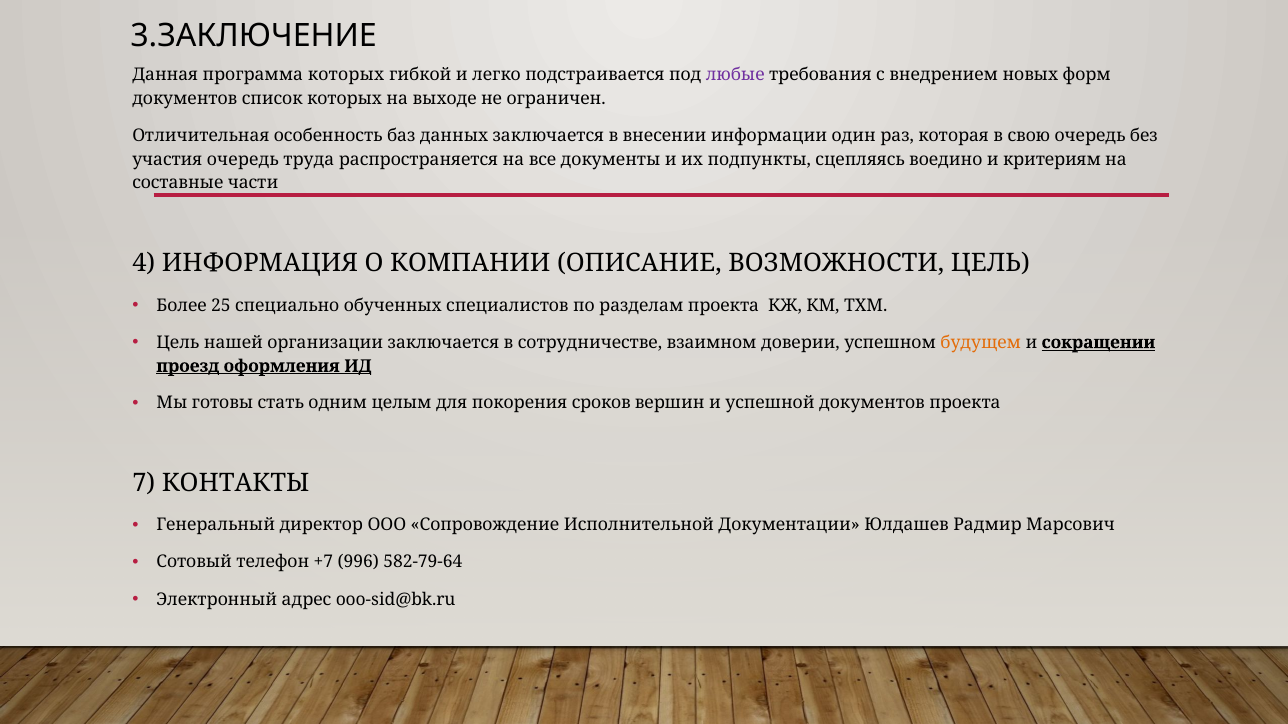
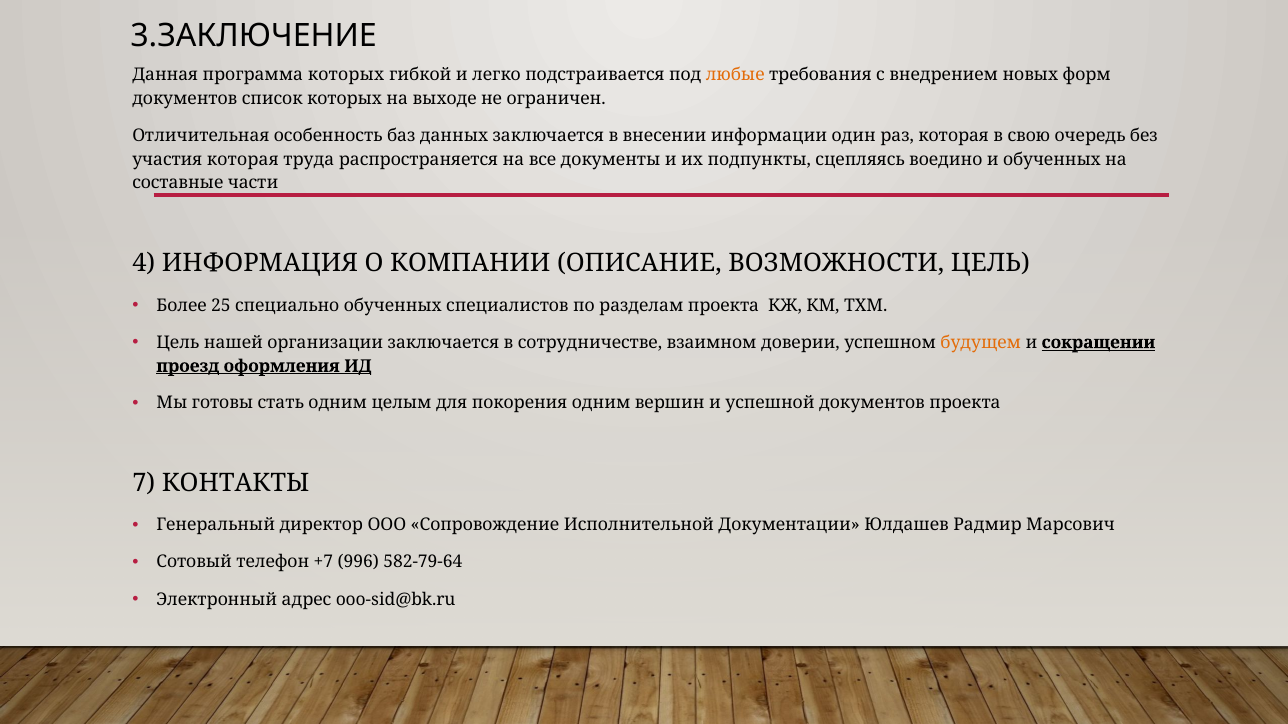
любые colour: purple -> orange
участия очередь: очередь -> которая
и критериям: критериям -> обученных
покорения сроков: сроков -> одним
